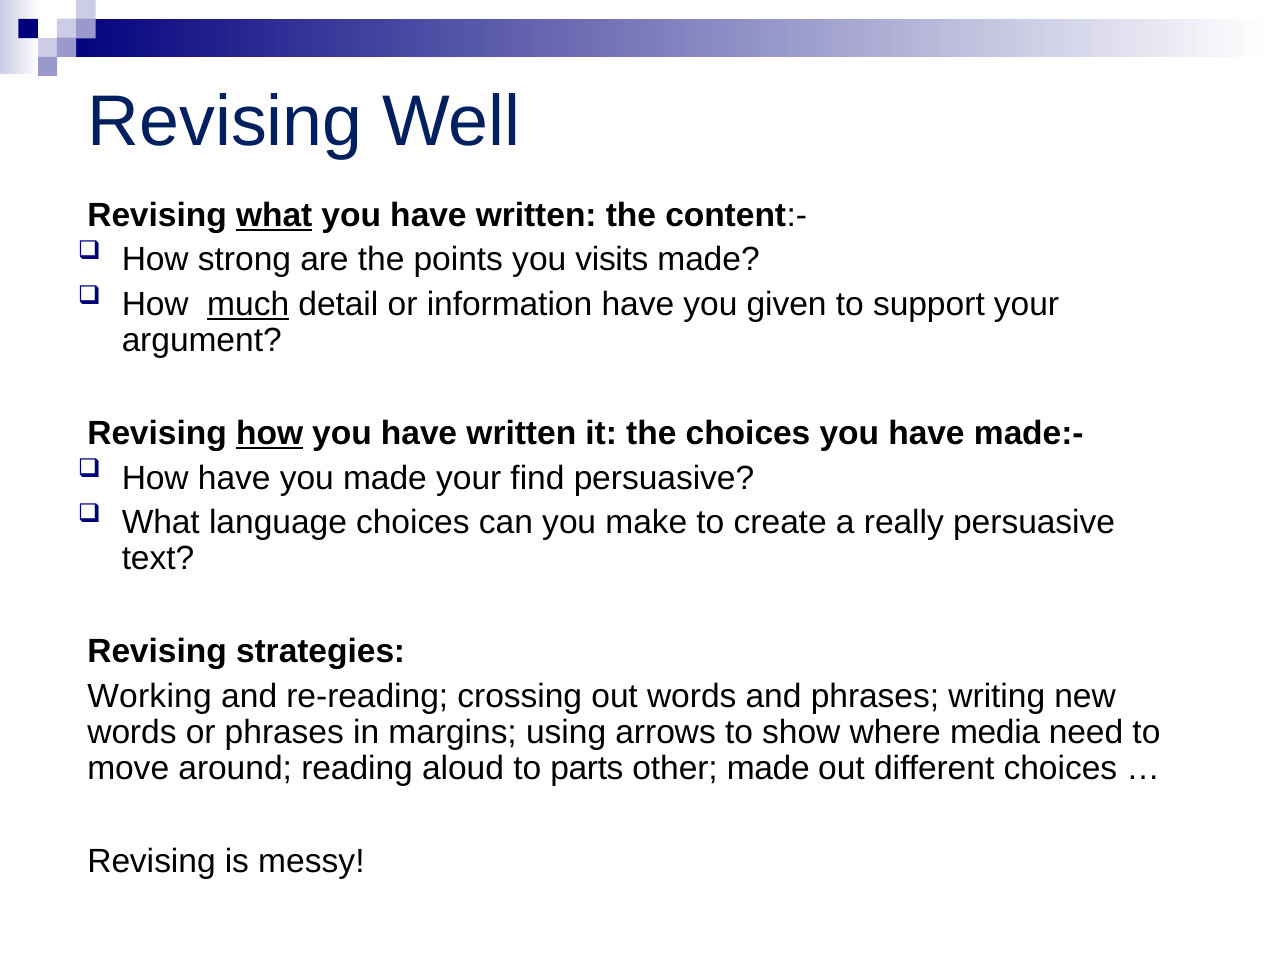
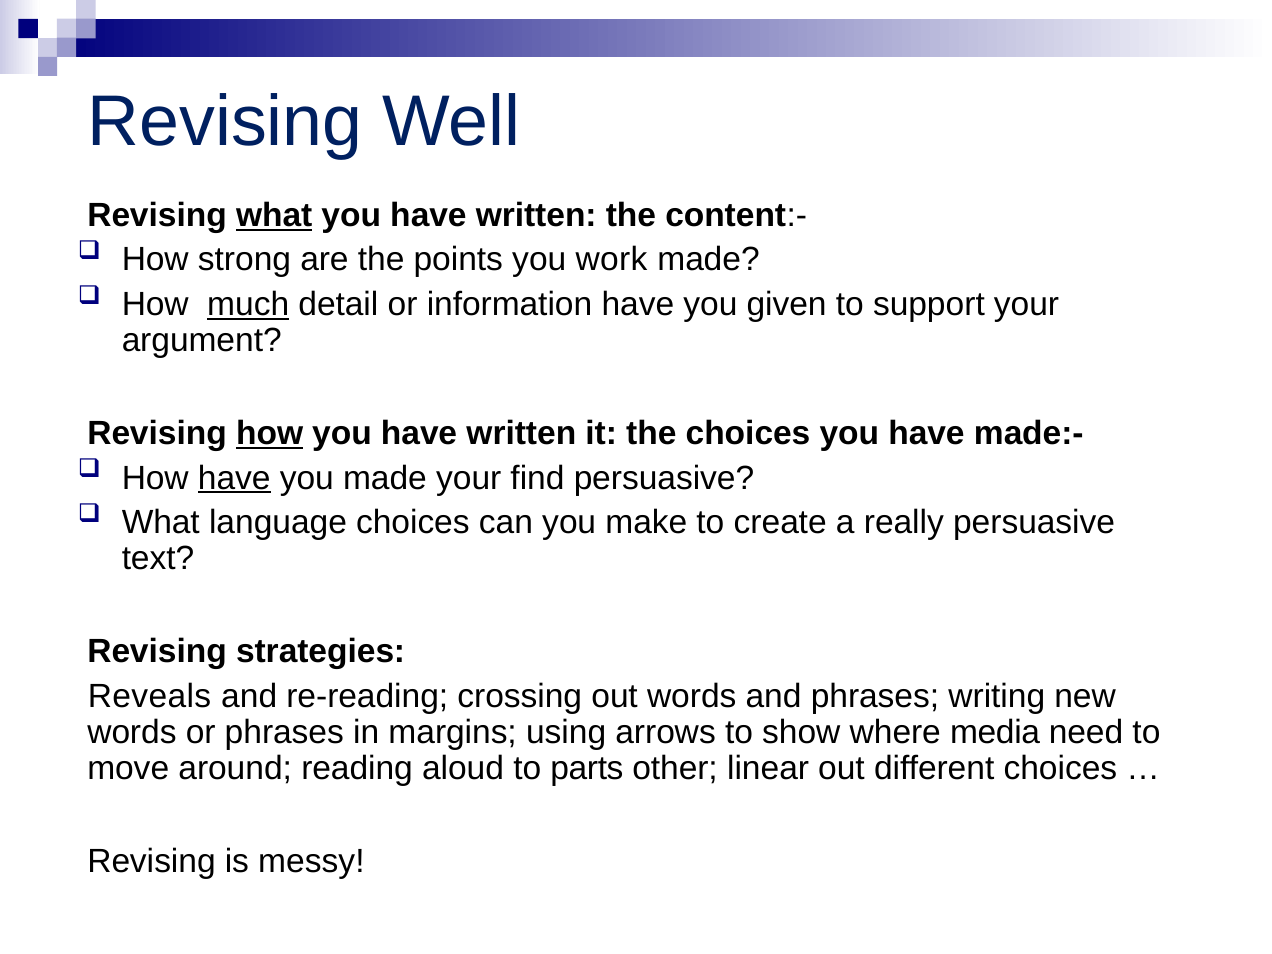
visits: visits -> work
have at (234, 478) underline: none -> present
Working: Working -> Reveals
other made: made -> linear
